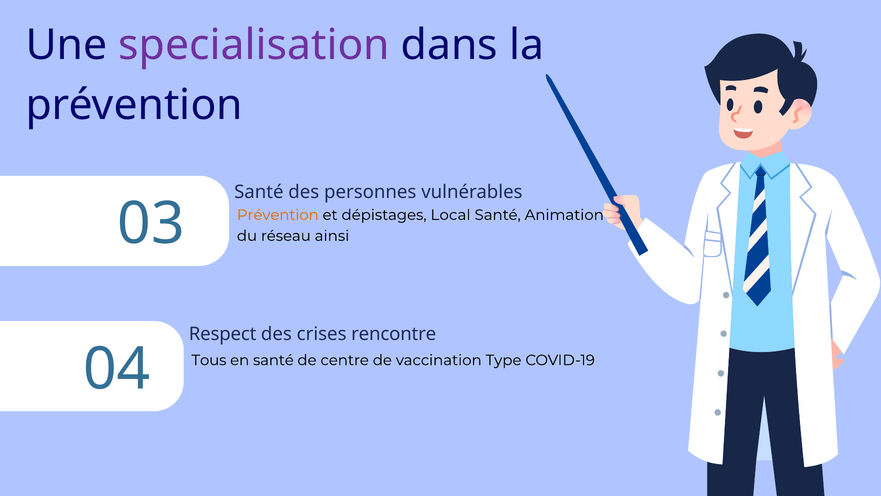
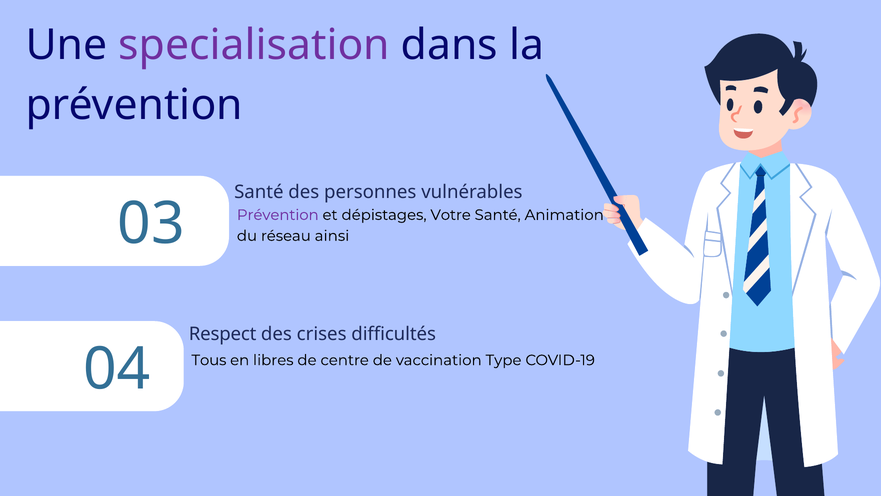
Prévention at (278, 215) colour: orange -> purple
Local: Local -> Votre
rencontre: rencontre -> difficultés
en santé: santé -> libres
